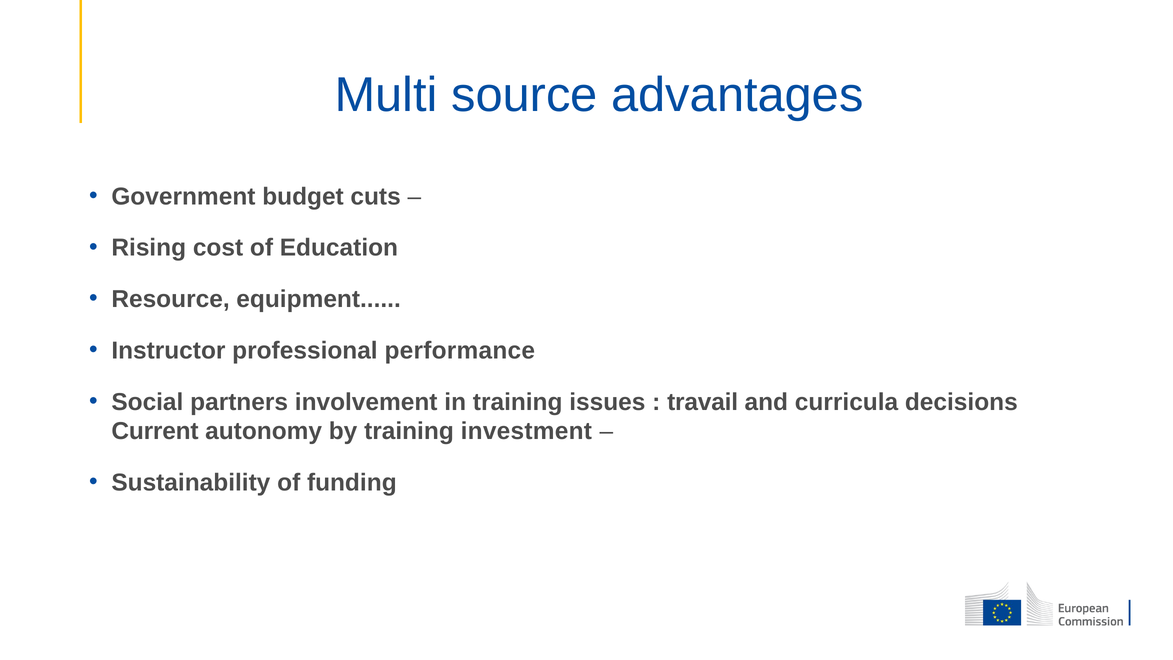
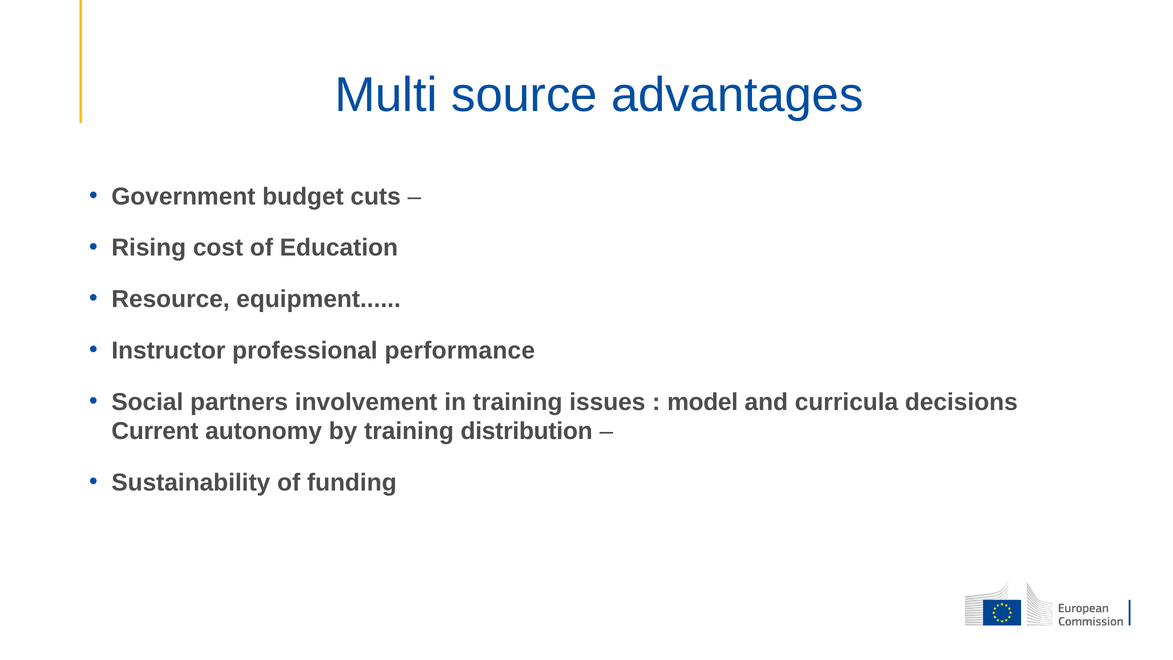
travail: travail -> model
investment: investment -> distribution
